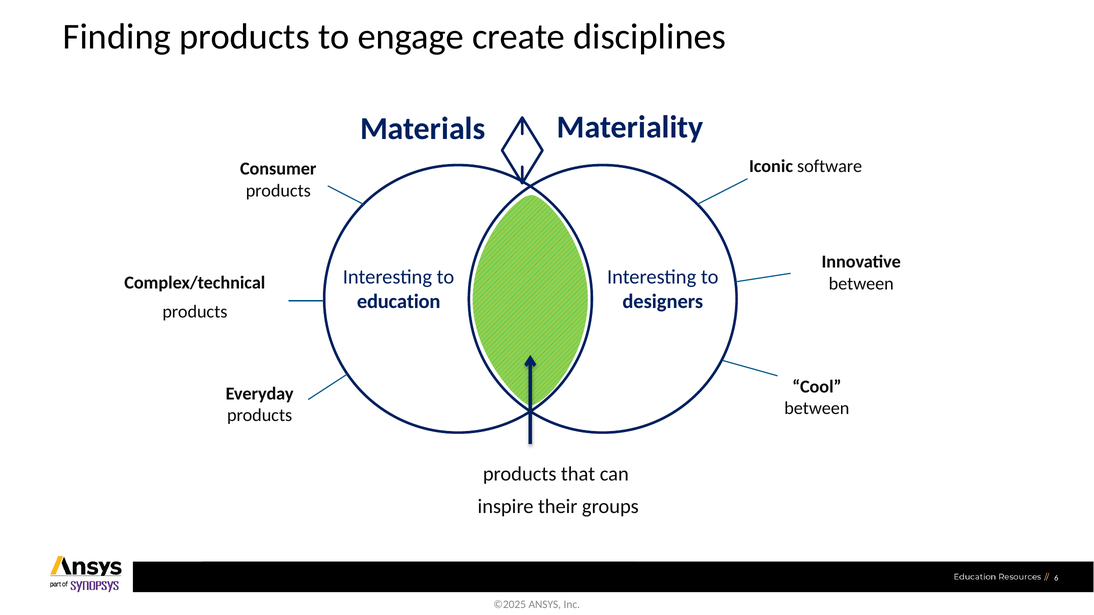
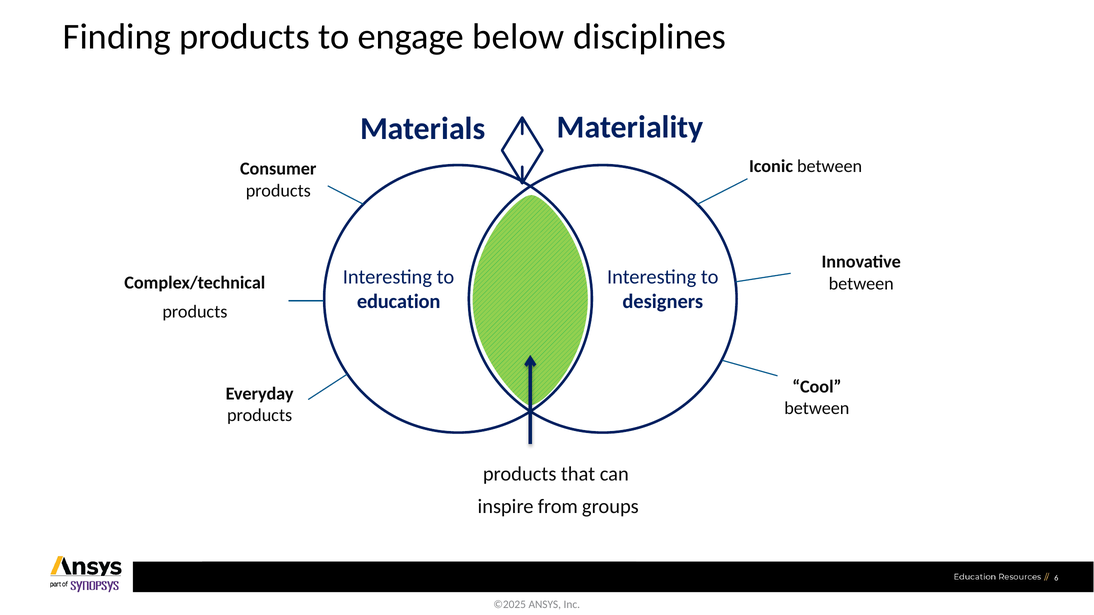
create: create -> below
Iconic software: software -> between
their: their -> from
